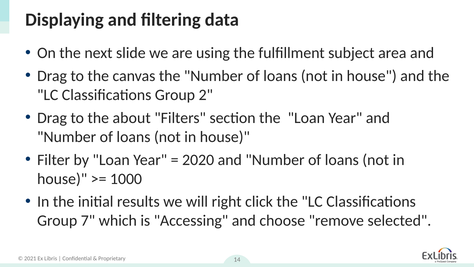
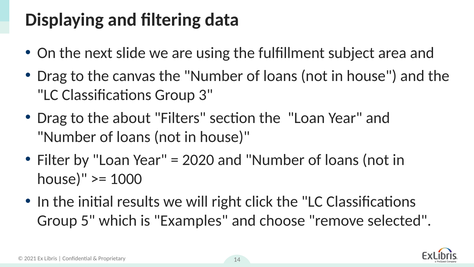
2: 2 -> 3
7: 7 -> 5
Accessing: Accessing -> Examples
